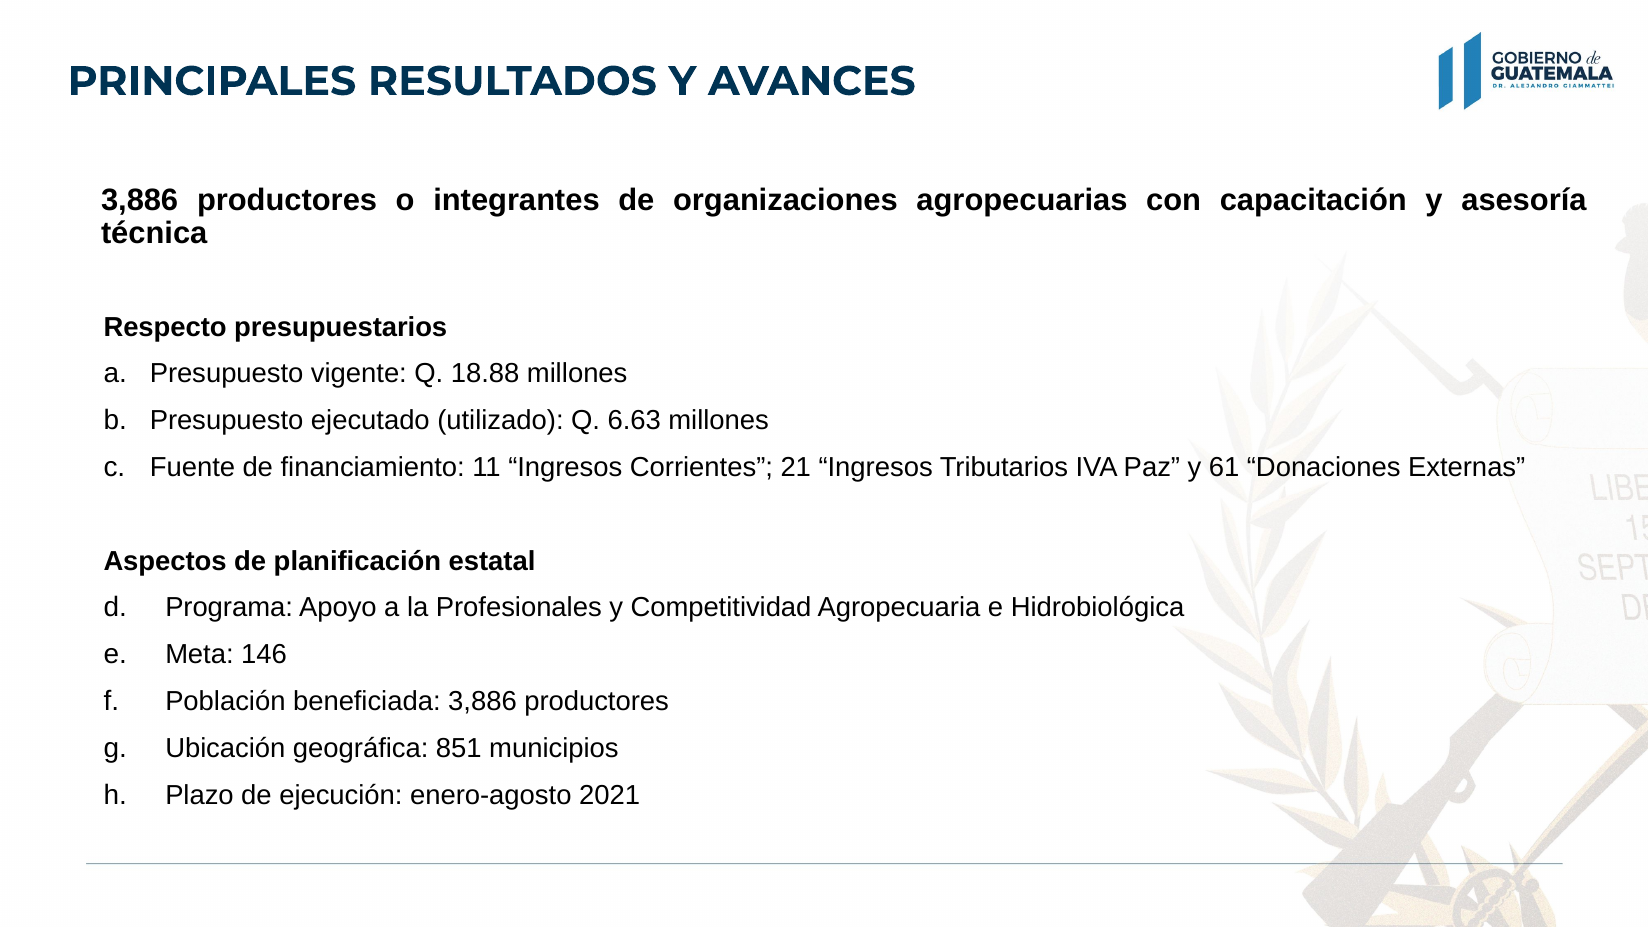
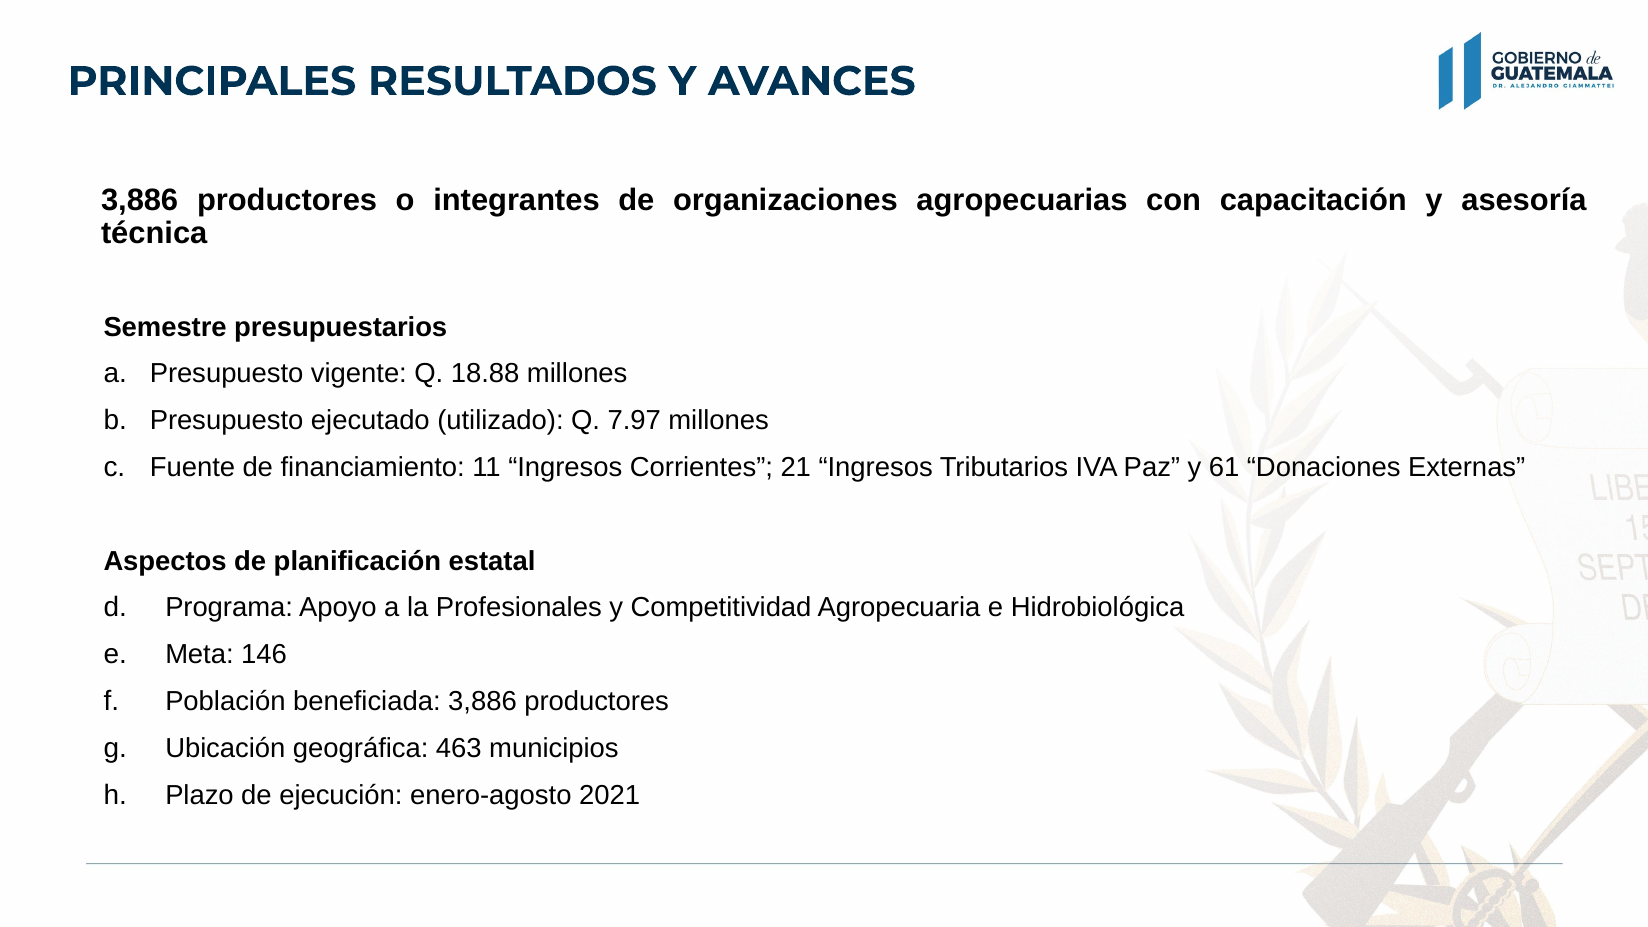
Respecto: Respecto -> Semestre
6.63: 6.63 -> 7.97
851: 851 -> 463
